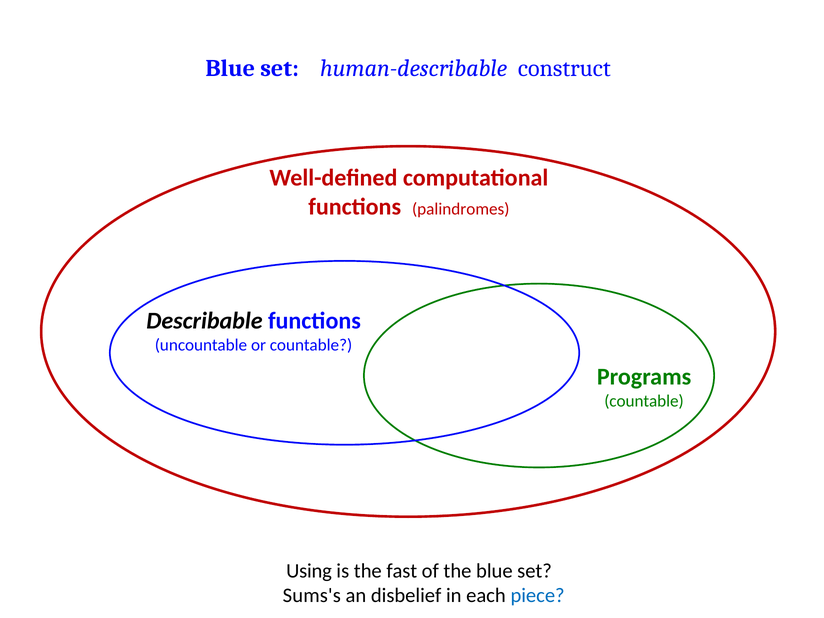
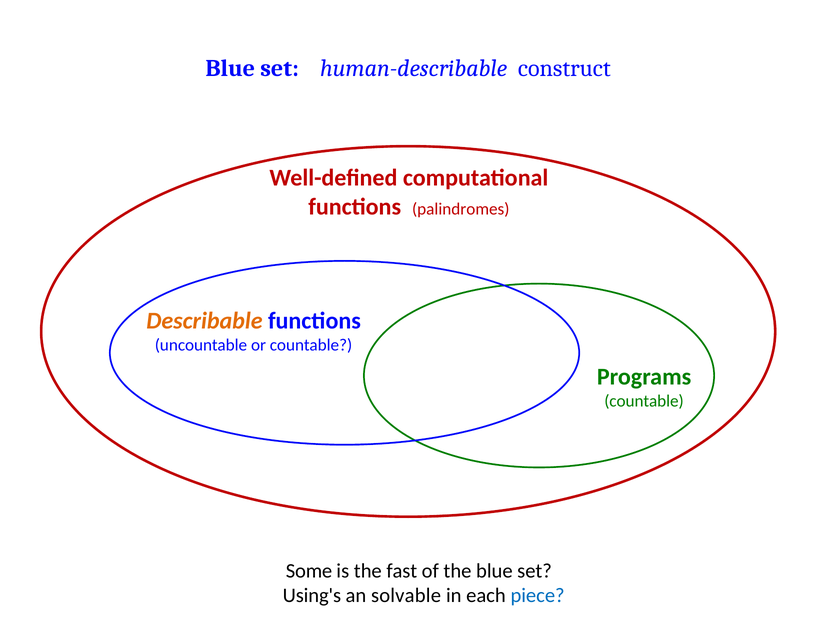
Describable colour: black -> orange
Using: Using -> Some
Sums's: Sums's -> Using's
disbelief: disbelief -> solvable
